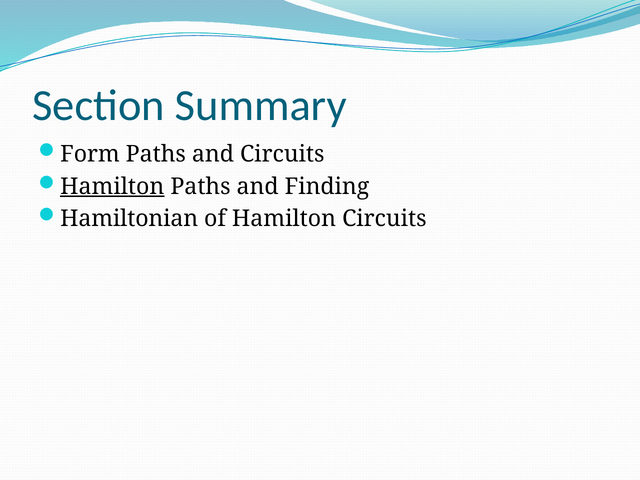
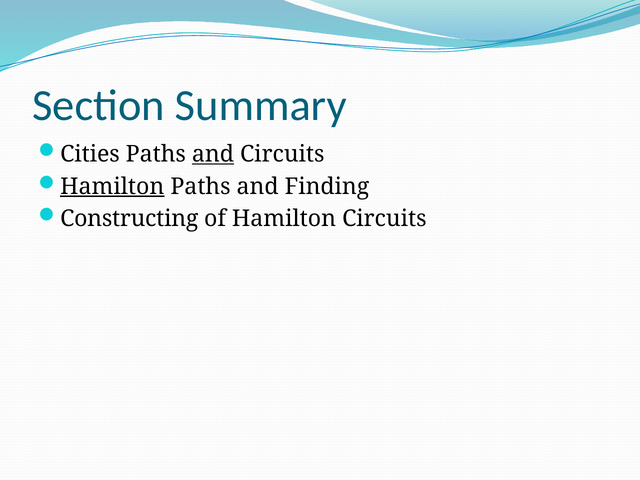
Form: Form -> Cities
and at (213, 154) underline: none -> present
Hamiltonian: Hamiltonian -> Constructing
